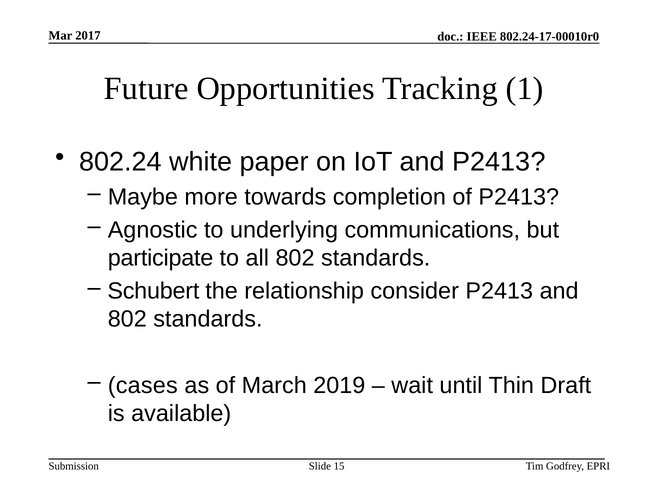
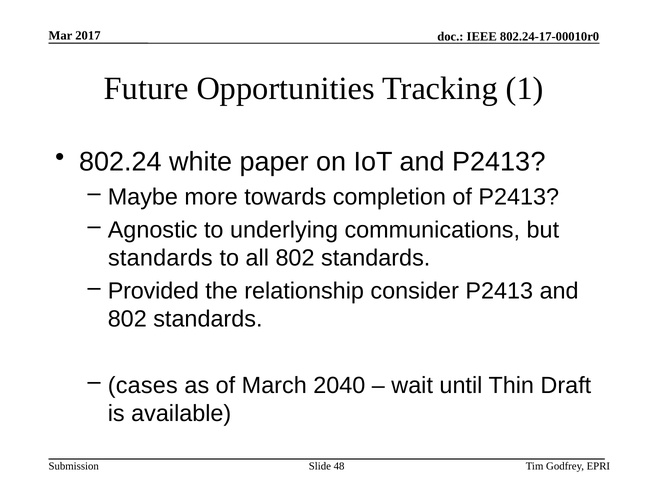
participate at (161, 258): participate -> standards
Schubert: Schubert -> Provided
2019: 2019 -> 2040
15: 15 -> 48
